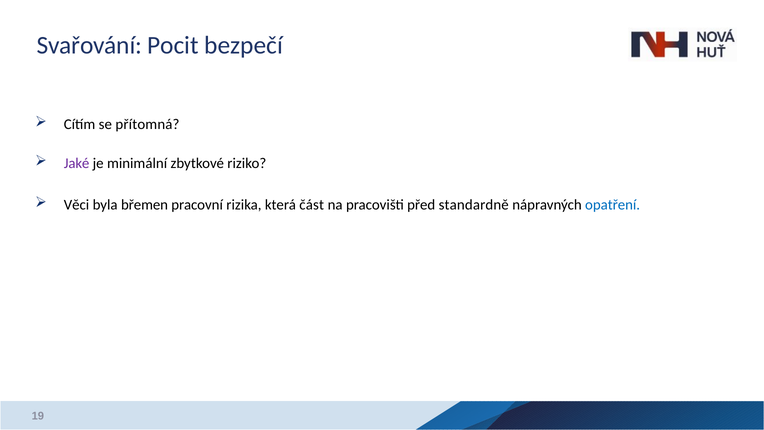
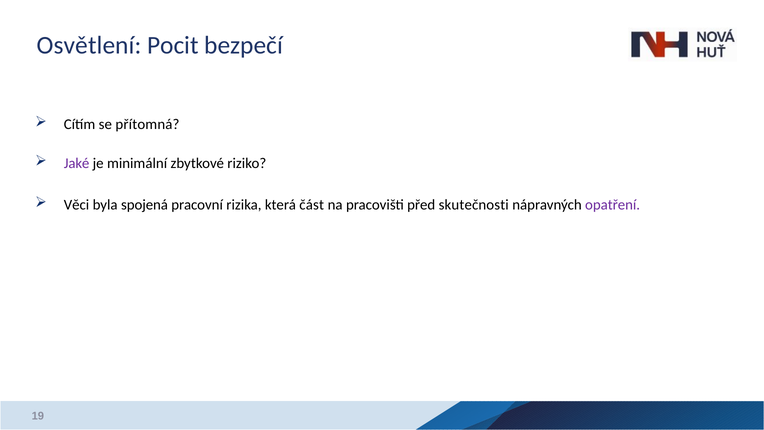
Svařování: Svařování -> Osvětlení
břemen: břemen -> spojená
standardně: standardně -> skutečnosti
opatření colour: blue -> purple
